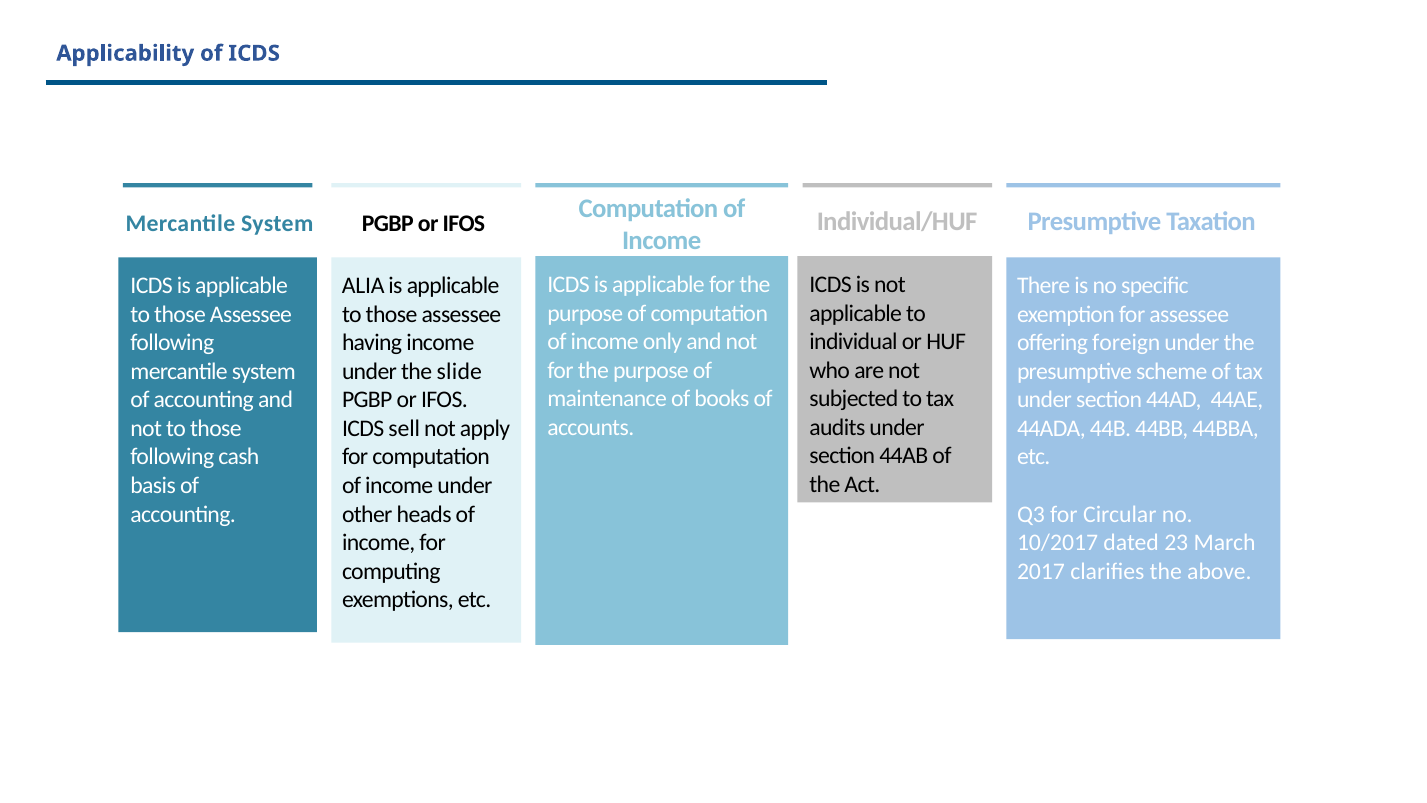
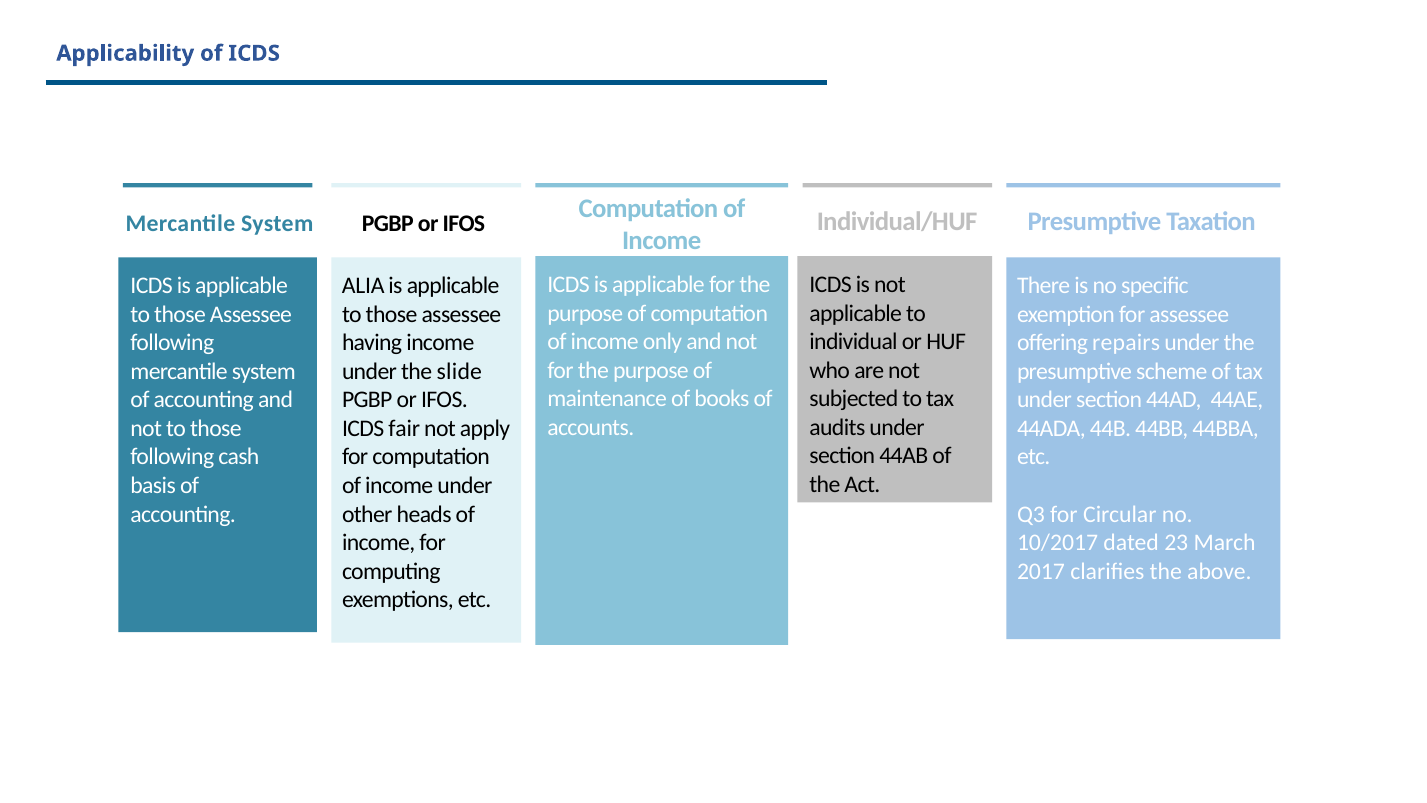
foreign: foreign -> repairs
sell: sell -> fair
